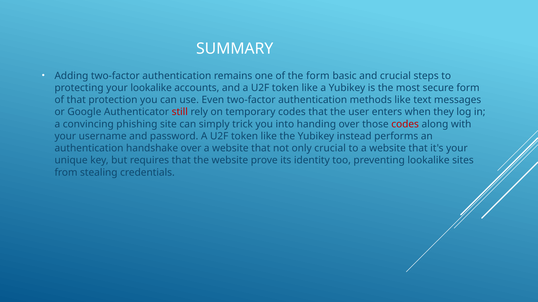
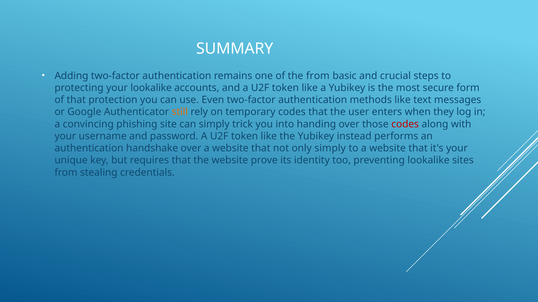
the form: form -> from
still colour: red -> orange
only crucial: crucial -> simply
